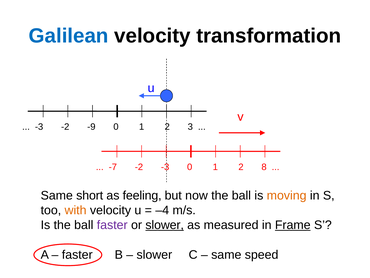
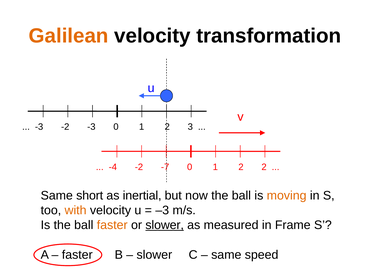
Galilean colour: blue -> orange
-2 -9: -9 -> -3
-7: -7 -> -4
-2 -3: -3 -> -7
2 8: 8 -> 2
feeling: feeling -> inertial
–4: –4 -> –3
faster at (112, 225) colour: purple -> orange
Frame underline: present -> none
